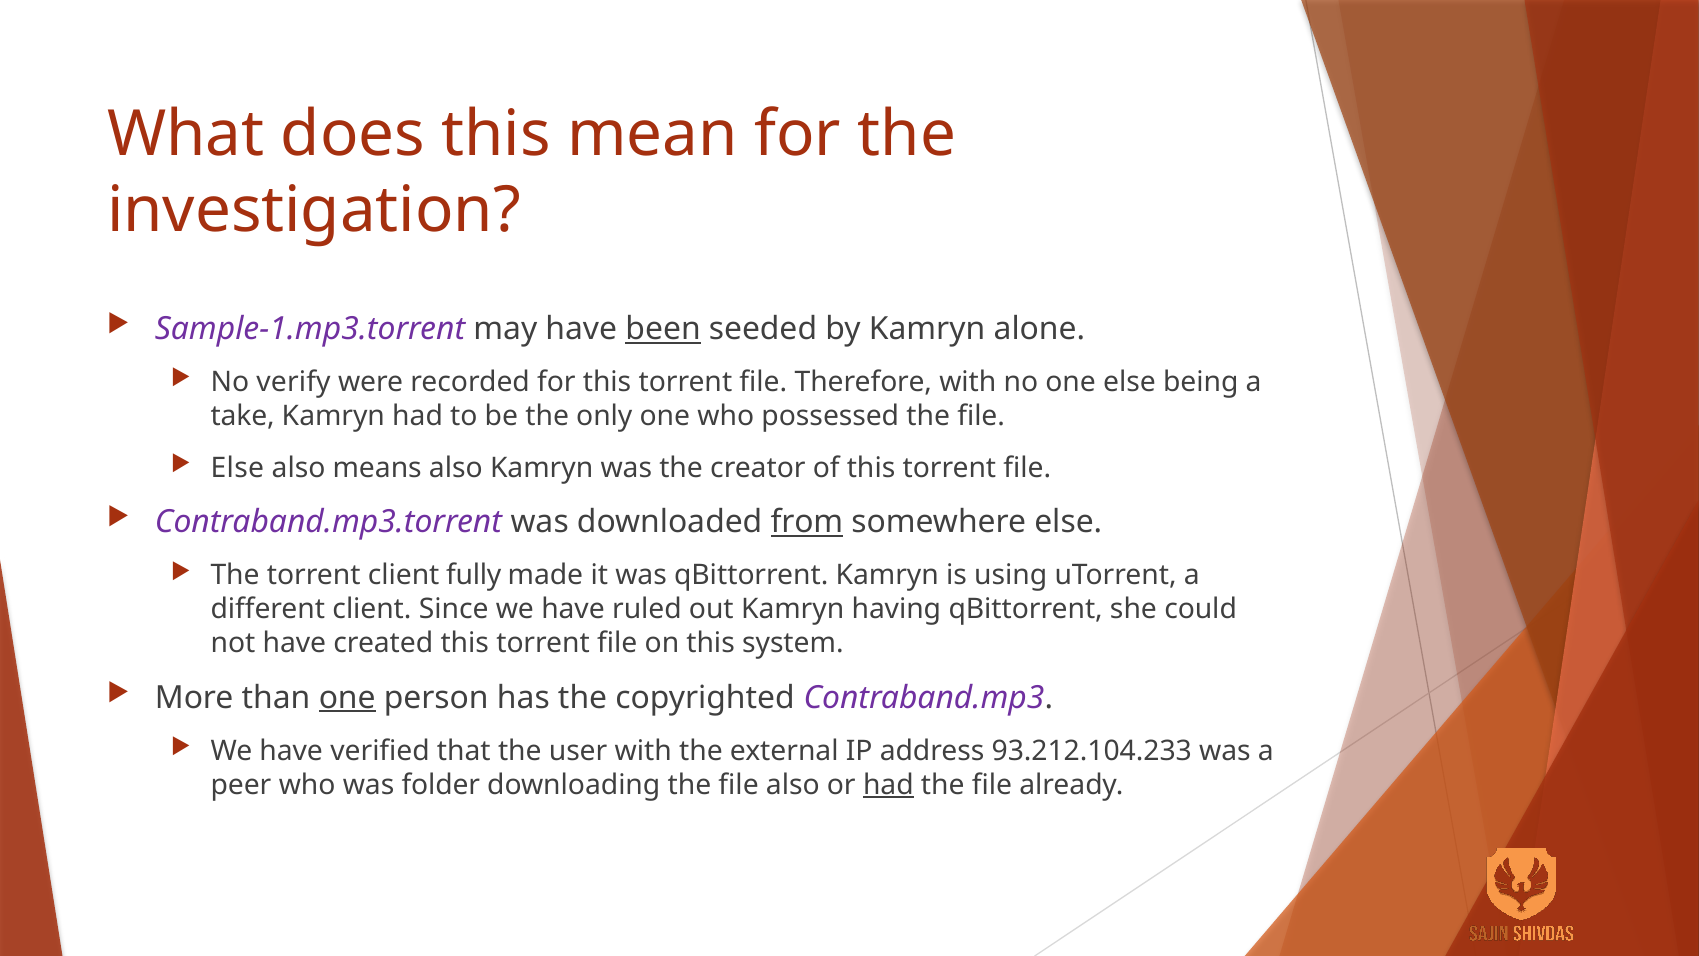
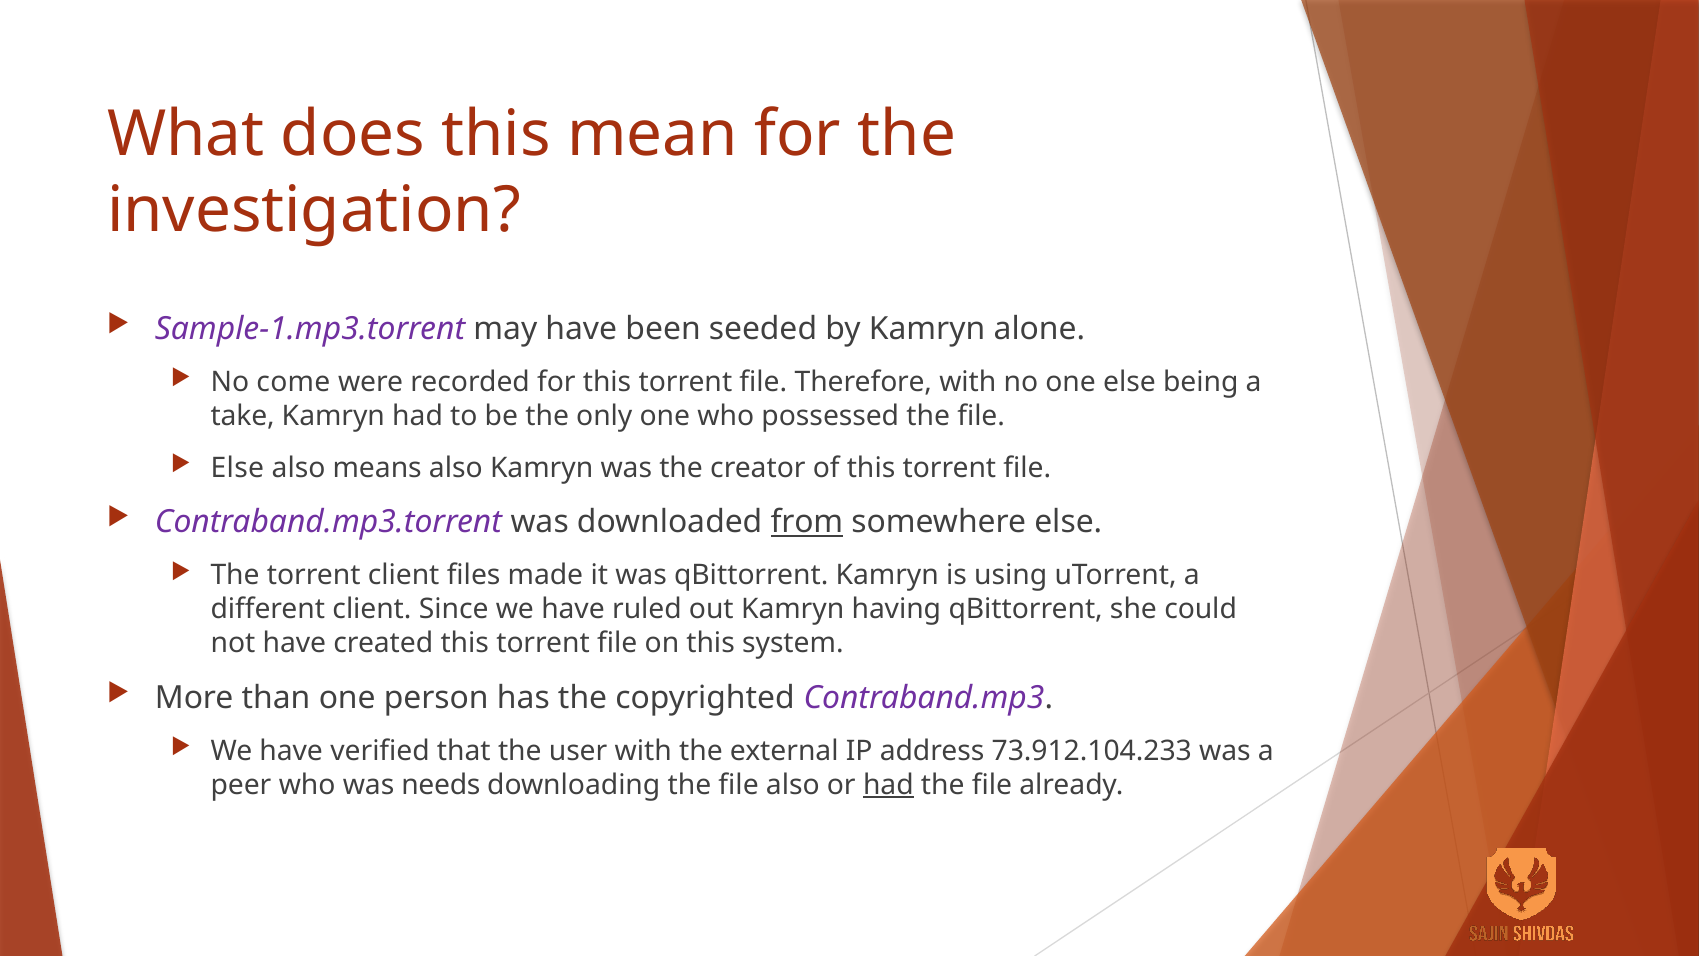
been underline: present -> none
verify: verify -> come
fully: fully -> files
one at (347, 697) underline: present -> none
93.212.104.233: 93.212.104.233 -> 73.912.104.233
folder: folder -> needs
